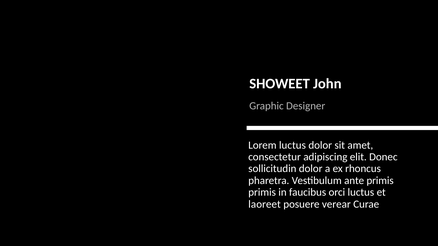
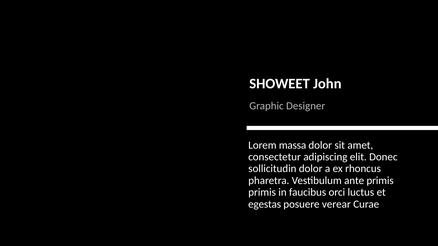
Lorem luctus: luctus -> massa
laoreet: laoreet -> egestas
